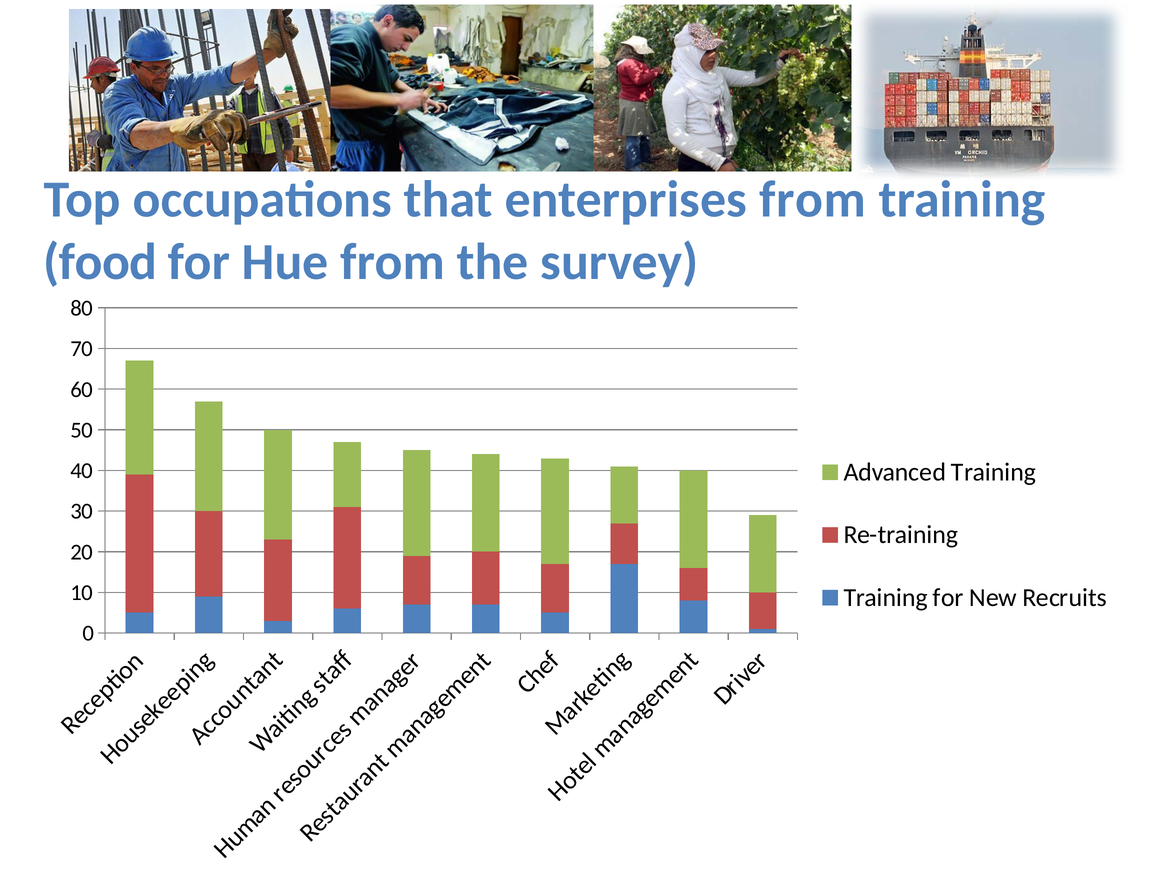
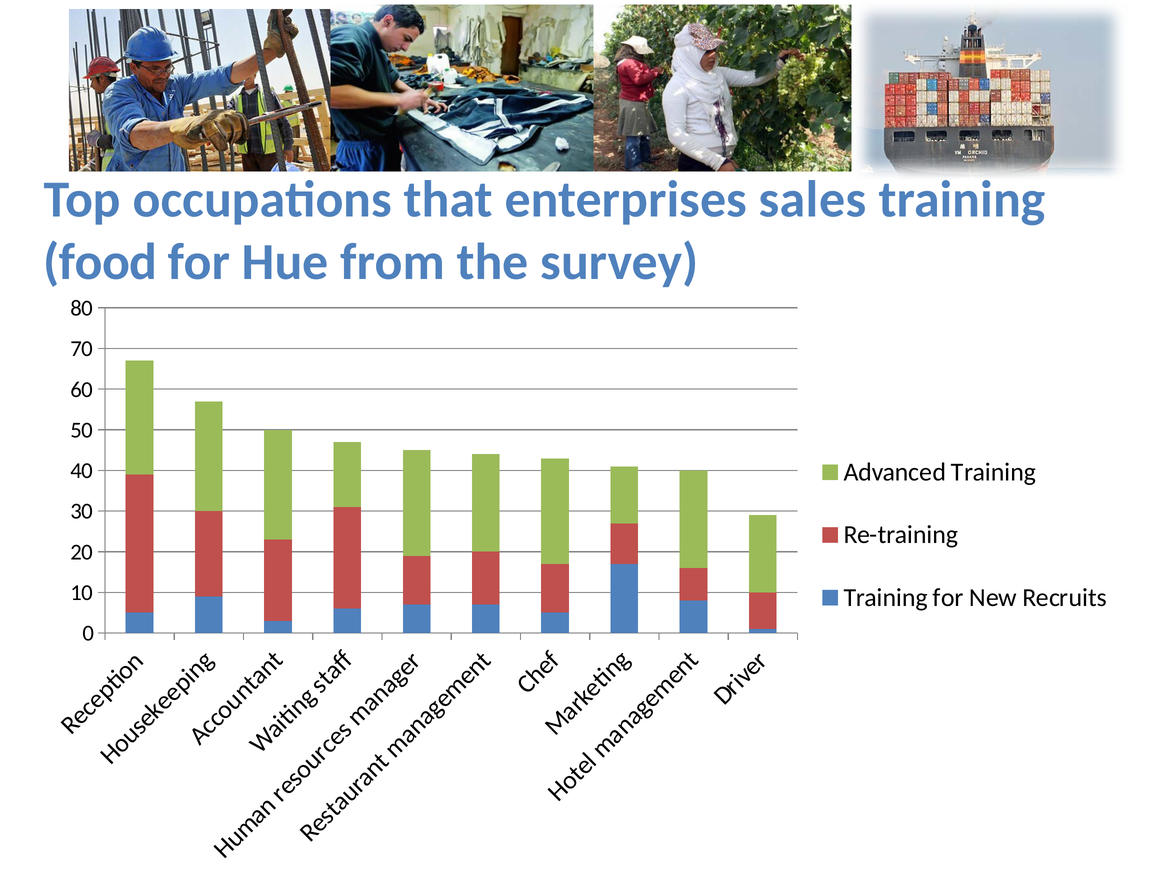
enterprises from: from -> sales
